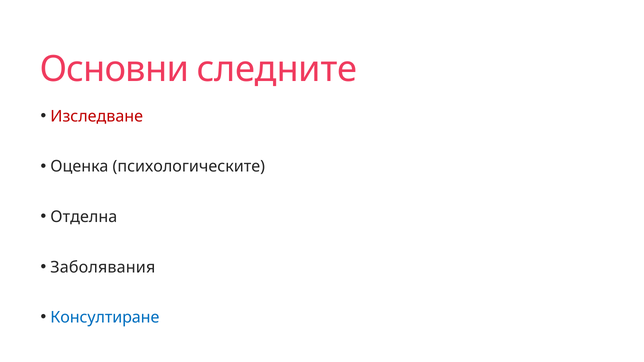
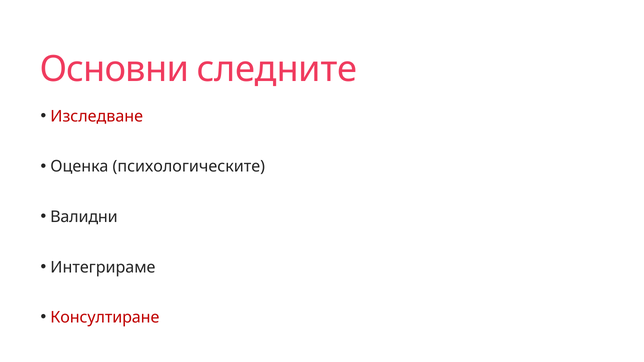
Отделна: Отделна -> Валидни
Заболявания: Заболявания -> Интегрираме
Консултиране colour: blue -> red
